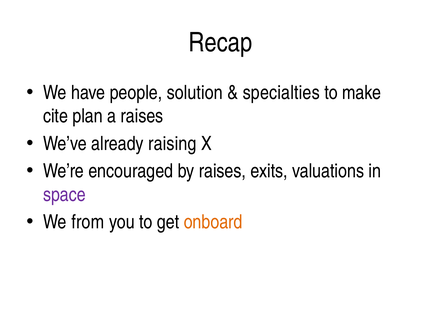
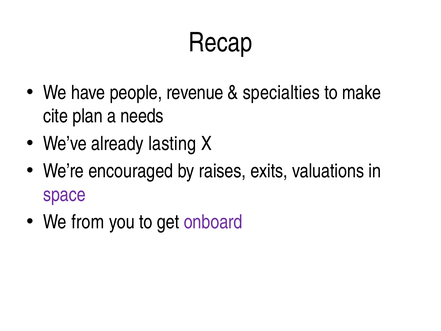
solution: solution -> revenue
a raises: raises -> needs
raising: raising -> lasting
onboard colour: orange -> purple
